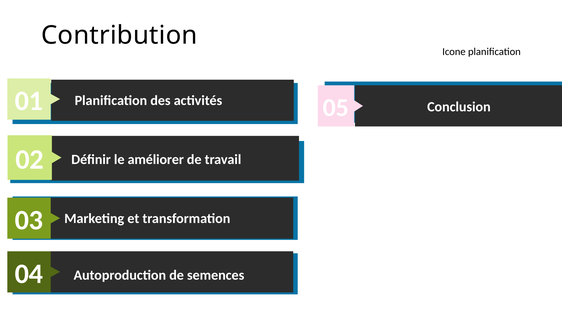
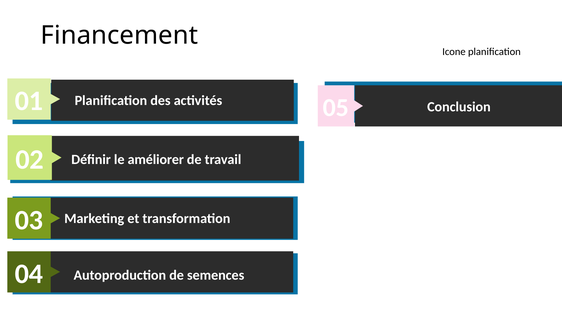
Contribution: Contribution -> Financement
